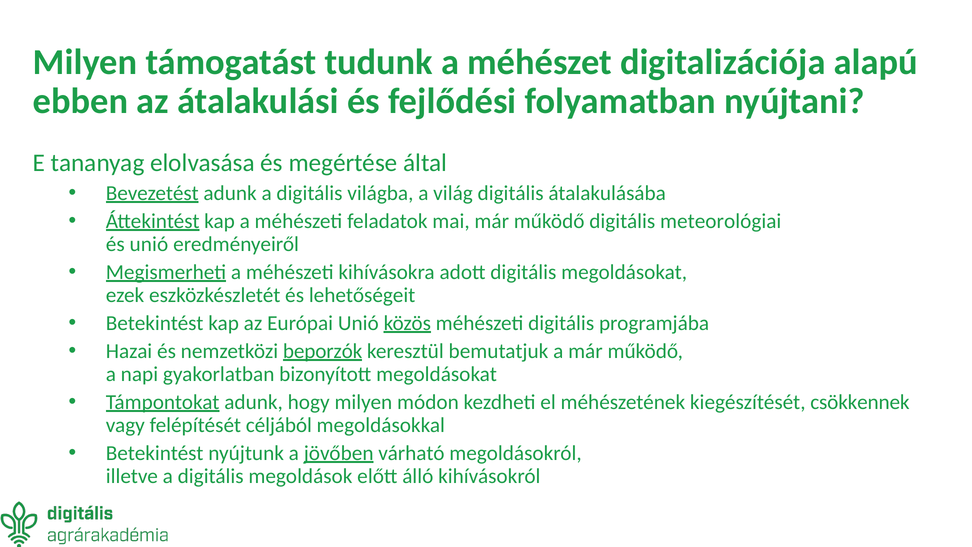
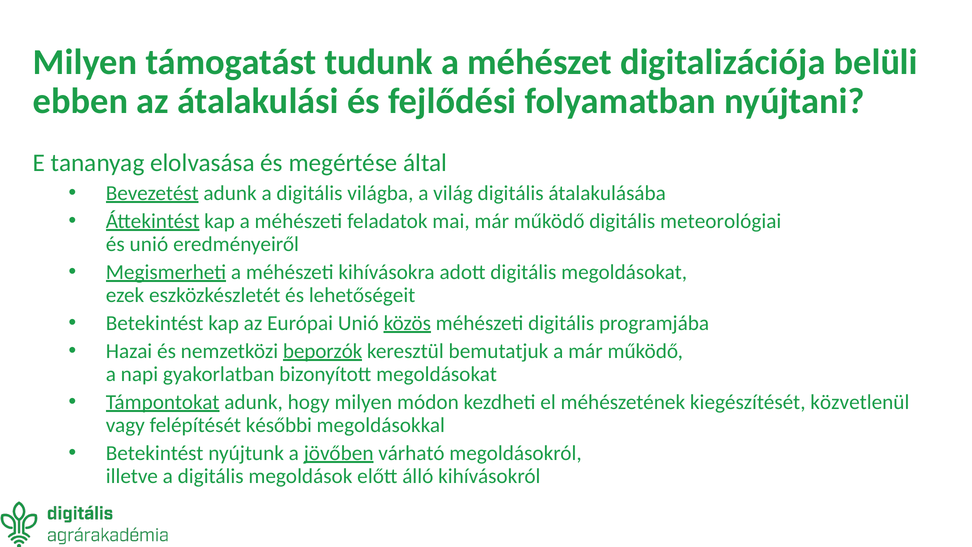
alapú: alapú -> belüli
csökkennek: csökkennek -> közvetlenül
céljából: céljából -> későbbi
